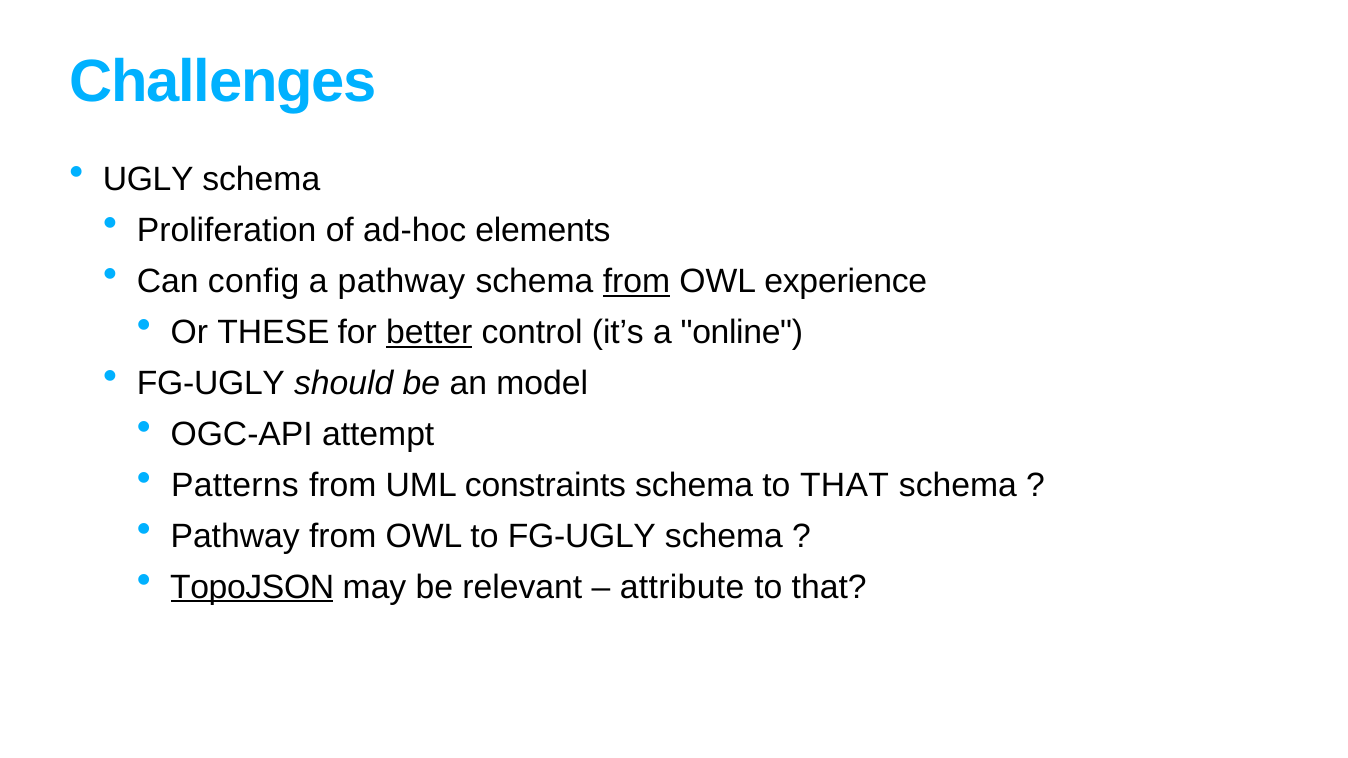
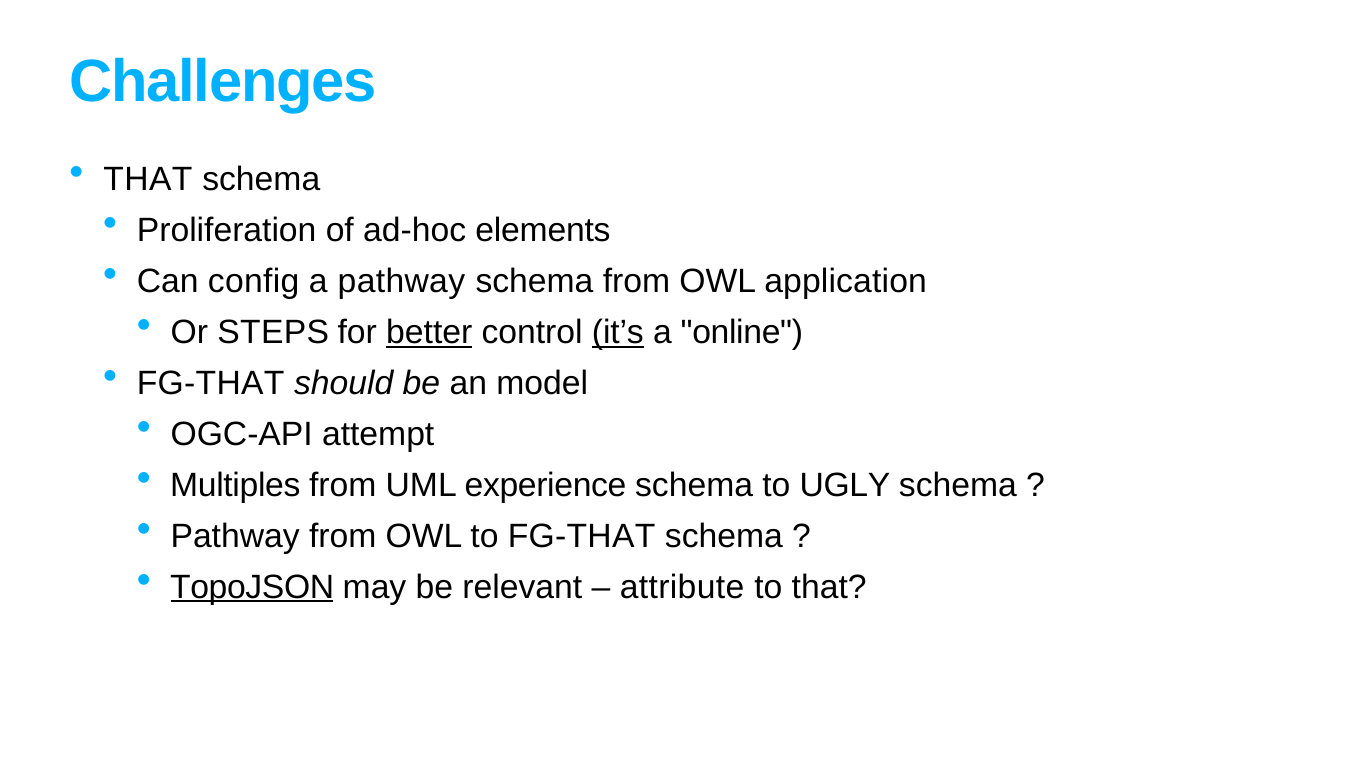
UGLY at (148, 179): UGLY -> THAT
from at (636, 281) underline: present -> none
experience: experience -> application
THESE: THESE -> STEPS
it’s underline: none -> present
FG-UGLY at (211, 383): FG-UGLY -> FG-THAT
Patterns: Patterns -> Multiples
constraints: constraints -> experience
schema to THAT: THAT -> UGLY
to FG-UGLY: FG-UGLY -> FG-THAT
